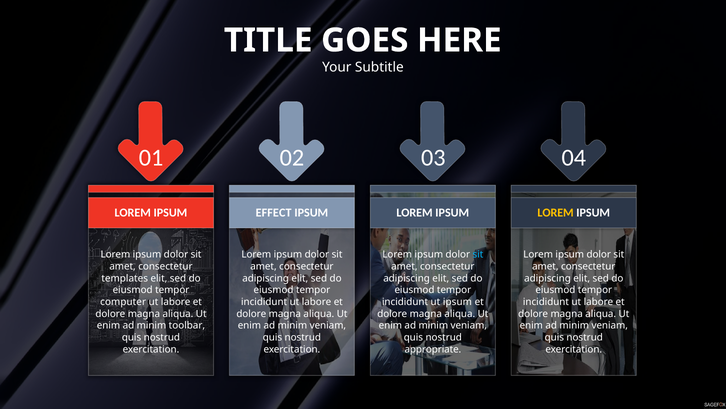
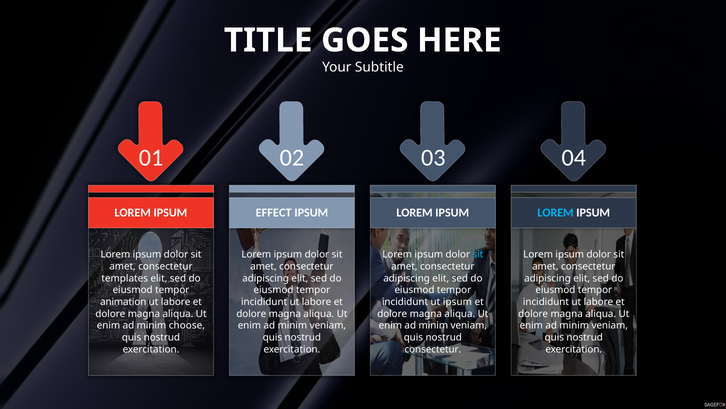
LOREM at (556, 212) colour: yellow -> light blue
computer: computer -> animation
toolbar: toolbar -> choose
appropriate at (433, 349): appropriate -> consectetur
